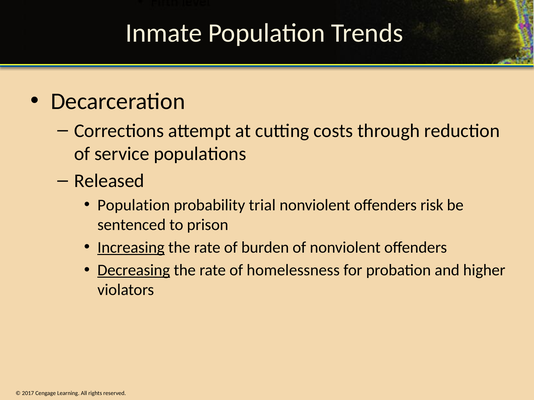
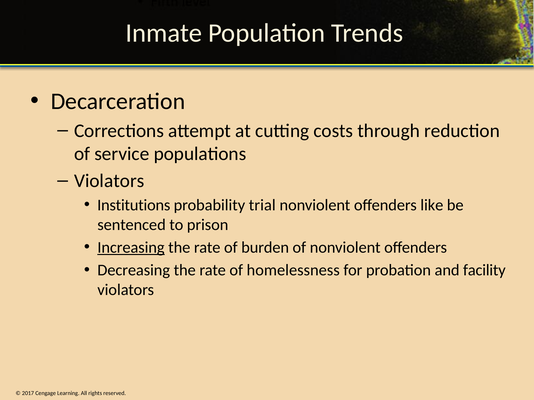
Released at (109, 181): Released -> Violators
Population at (134, 205): Population -> Institutions
risk: risk -> like
Decreasing underline: present -> none
higher: higher -> facility
